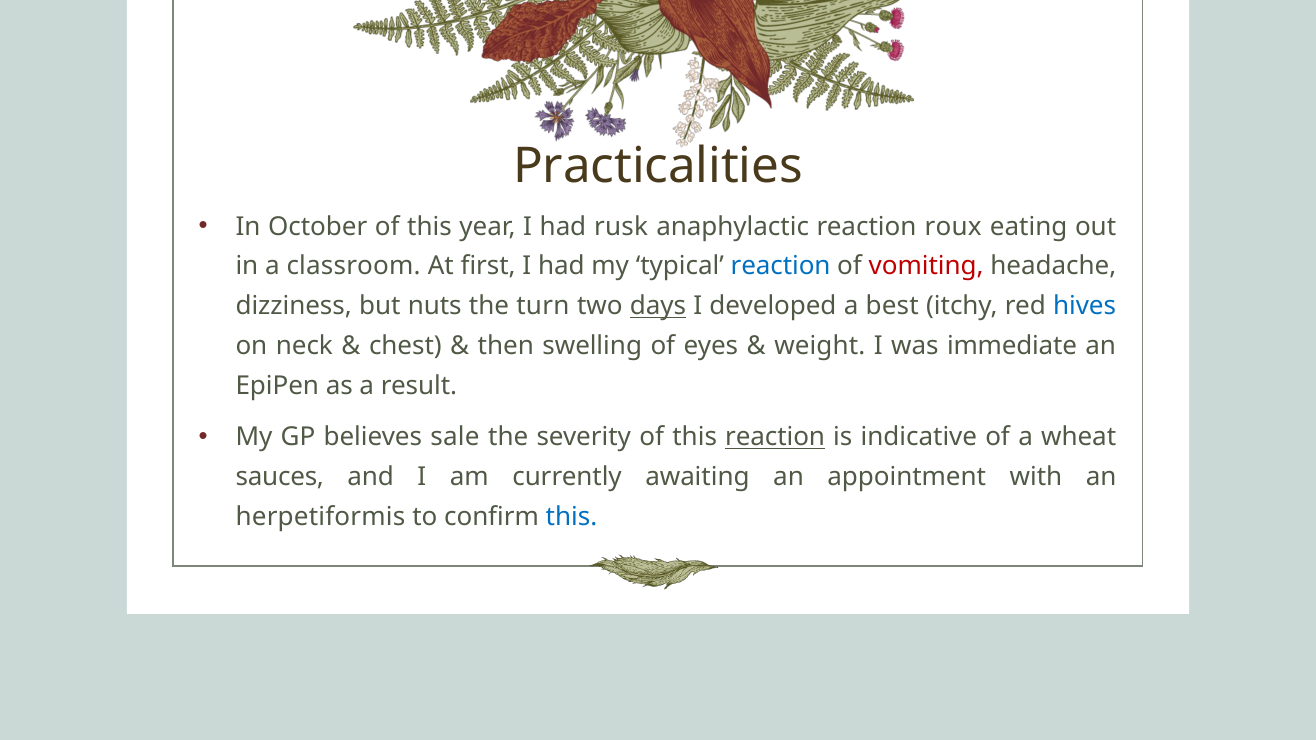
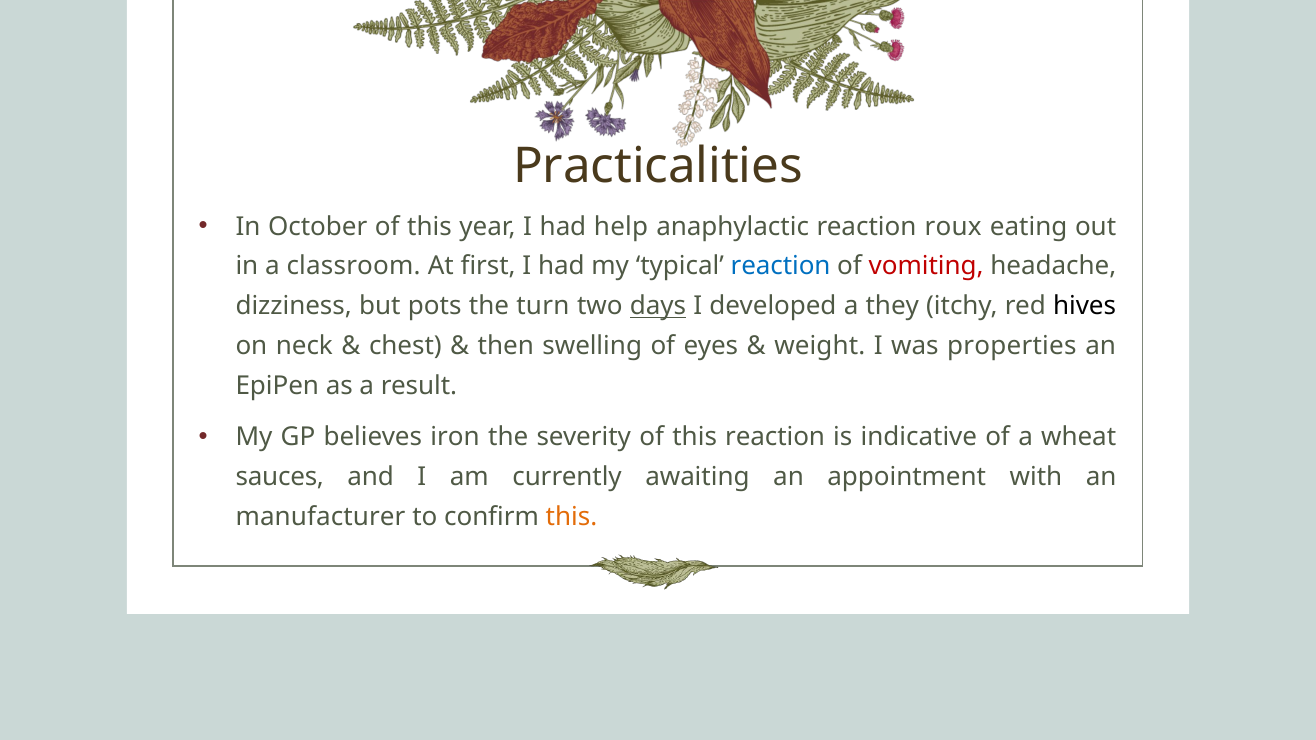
rusk: rusk -> help
nuts: nuts -> pots
best: best -> they
hives colour: blue -> black
immediate: immediate -> properties
sale: sale -> iron
reaction at (775, 437) underline: present -> none
herpetiformis: herpetiformis -> manufacturer
this at (571, 517) colour: blue -> orange
